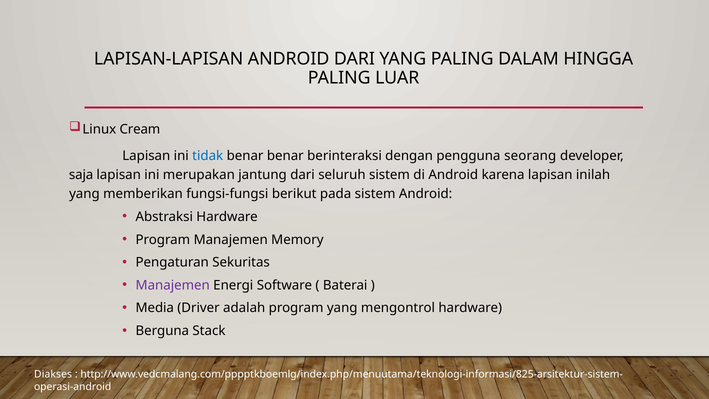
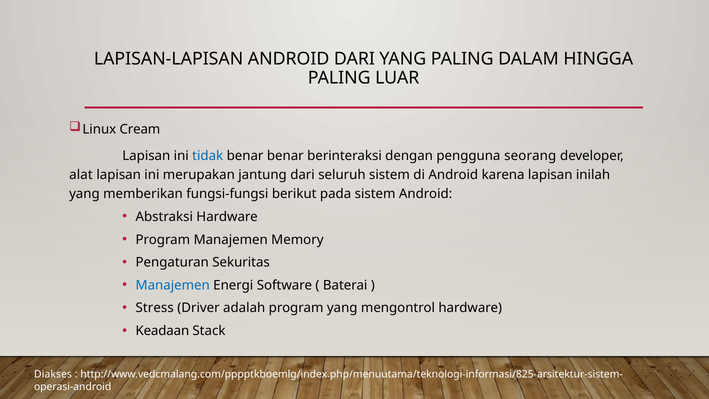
saja: saja -> alat
Manajemen at (173, 285) colour: purple -> blue
Media: Media -> Stress
Berguna: Berguna -> Keadaan
